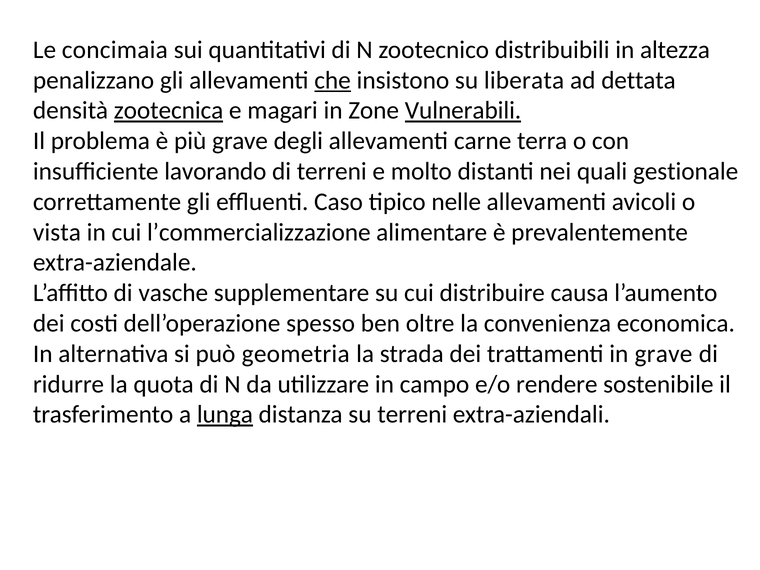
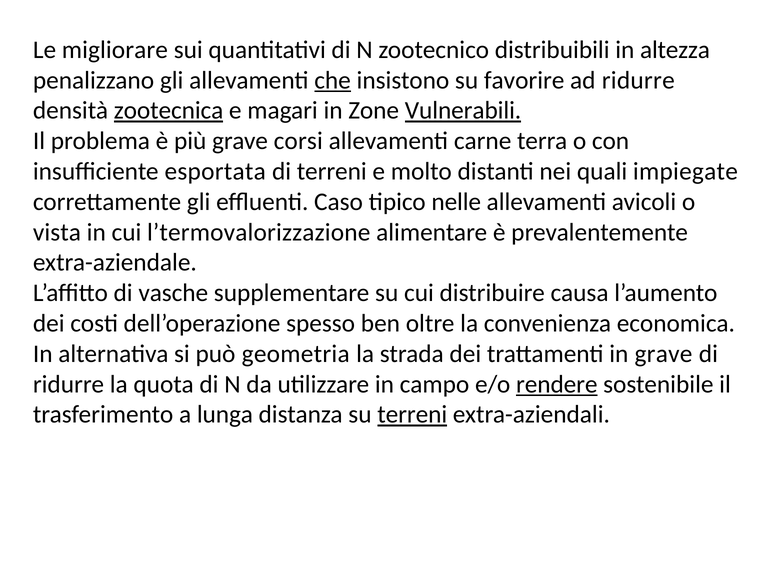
concimaia: concimaia -> migliorare
liberata: liberata -> favorire
ad dettata: dettata -> ridurre
degli: degli -> corsi
lavorando: lavorando -> esportata
gestionale: gestionale -> impiegate
l’commercializzazione: l’commercializzazione -> l’termovalorizzazione
rendere underline: none -> present
lunga underline: present -> none
terreni at (412, 415) underline: none -> present
